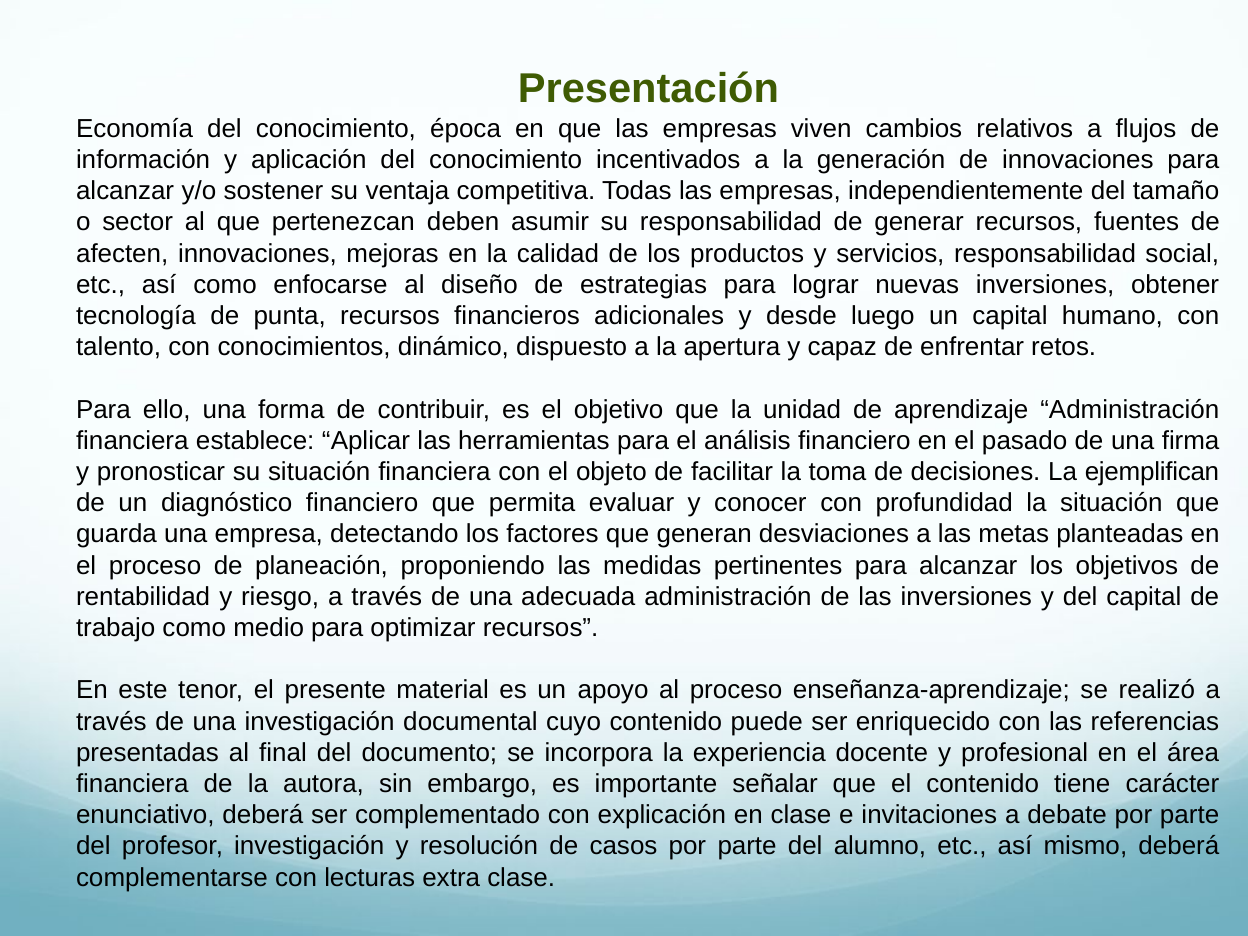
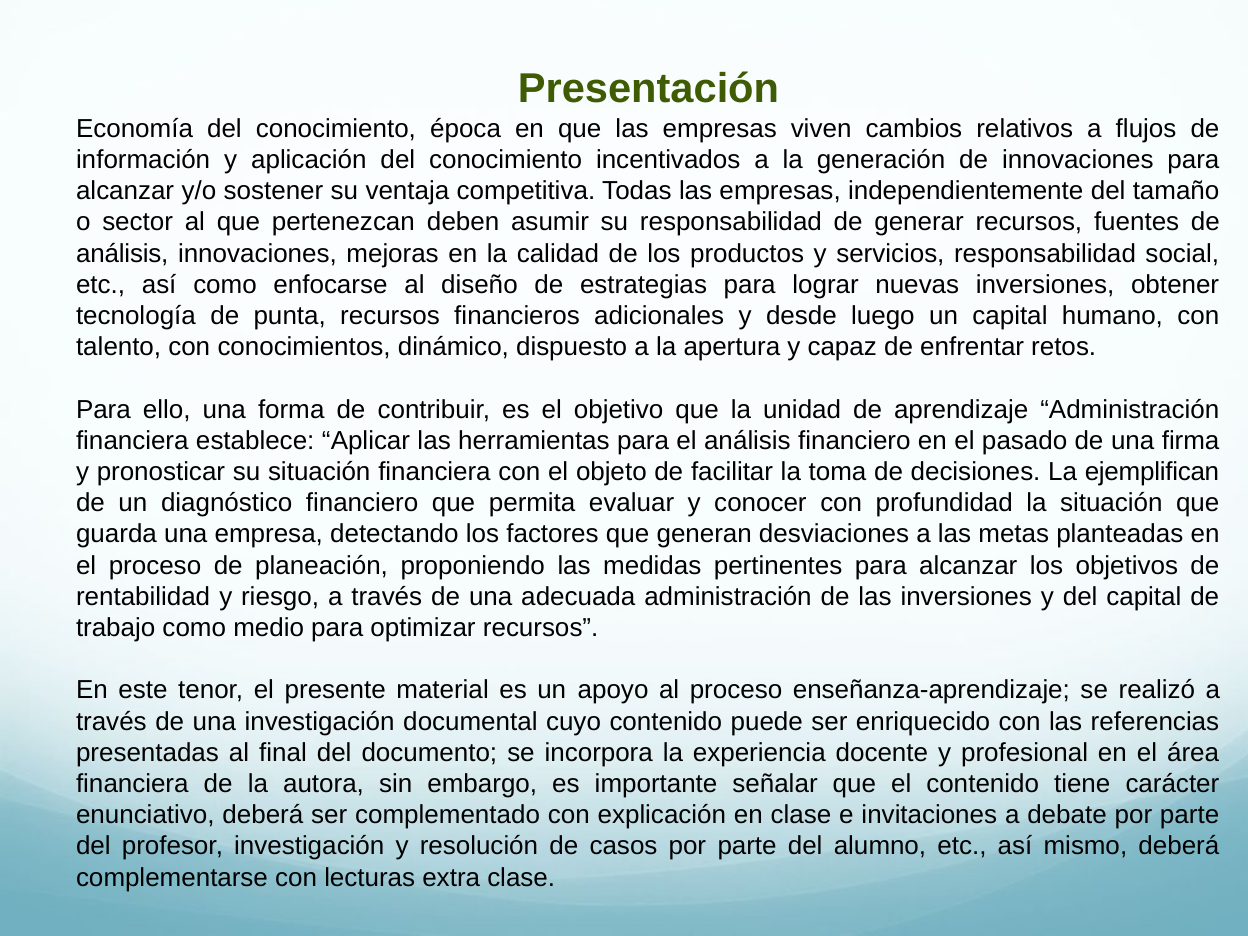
afecten at (122, 253): afecten -> análisis
